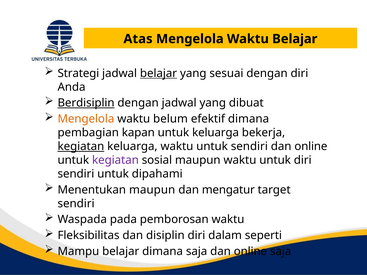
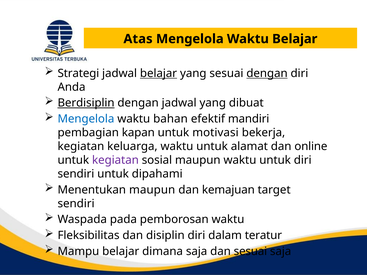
dengan at (267, 73) underline: none -> present
Mengelola at (86, 119) colour: orange -> blue
belum: belum -> bahan
efektif dimana: dimana -> mandiri
untuk keluarga: keluarga -> motivasi
kegiatan at (81, 147) underline: present -> none
untuk sendiri: sendiri -> alamat
mengatur: mengatur -> kemajuan
seperti: seperti -> teratur
saja dan online: online -> sesuai
